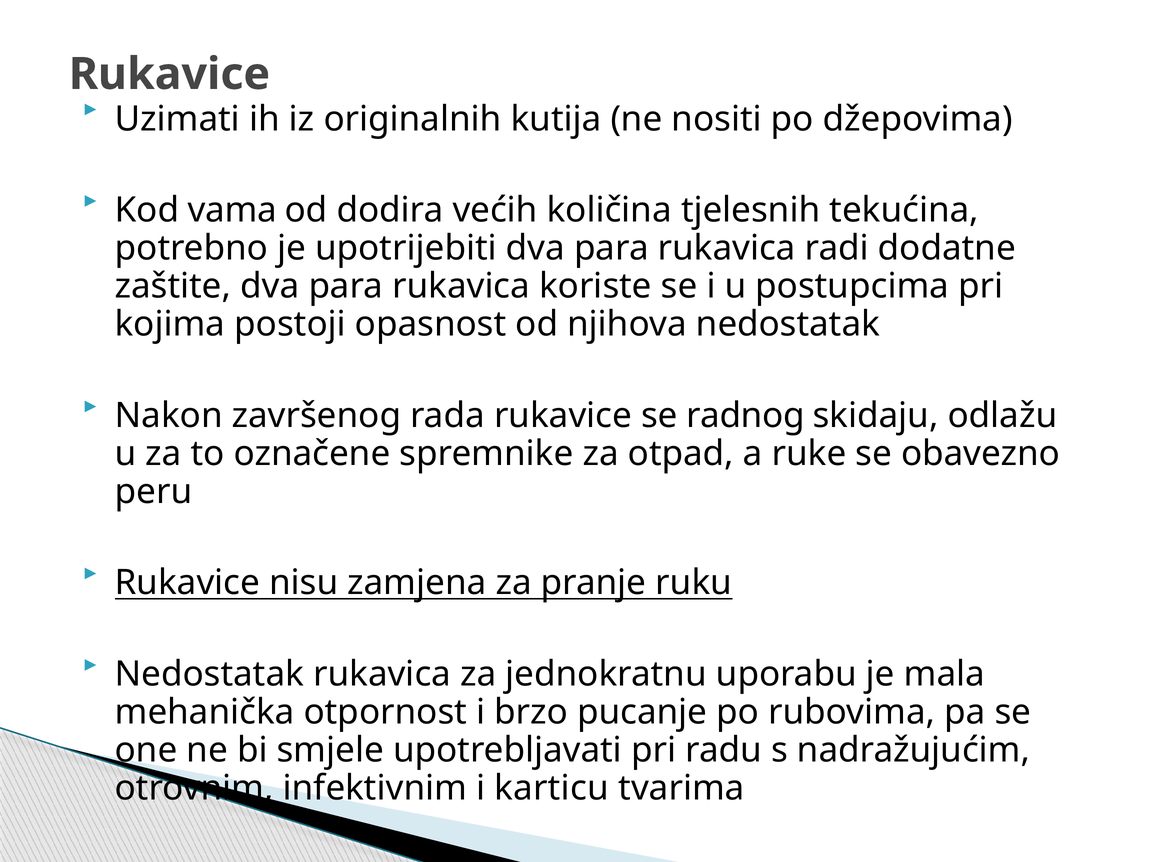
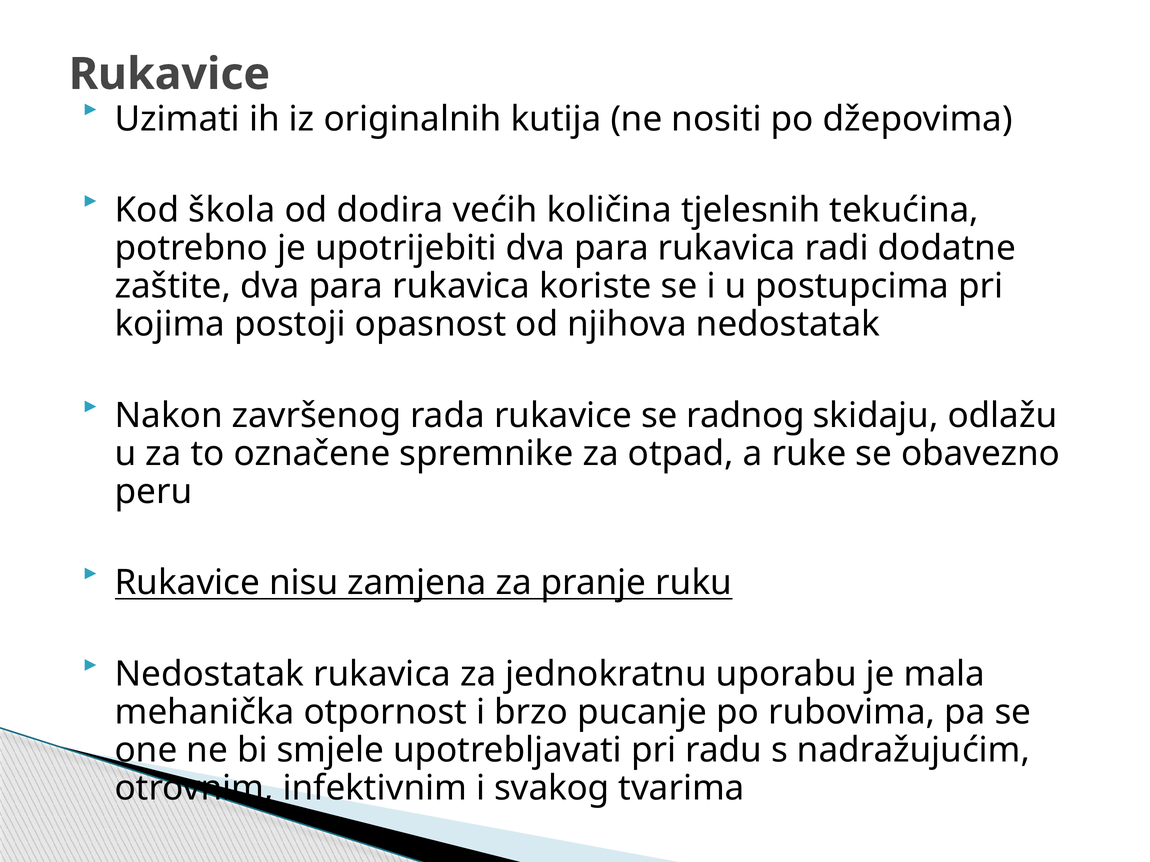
vama: vama -> škola
karticu: karticu -> svakog
